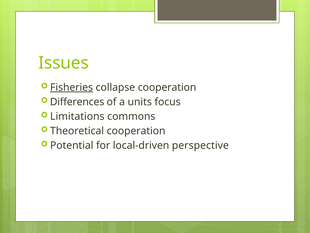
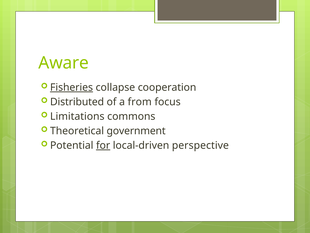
Issues: Issues -> Aware
Differences: Differences -> Distributed
units: units -> from
Theoretical cooperation: cooperation -> government
for underline: none -> present
